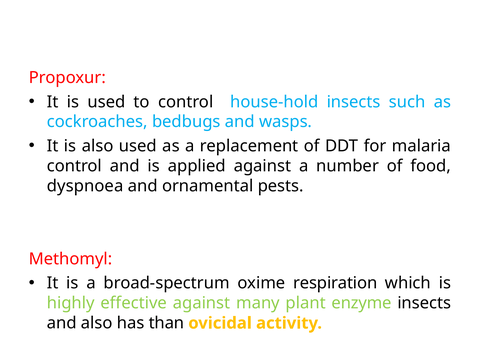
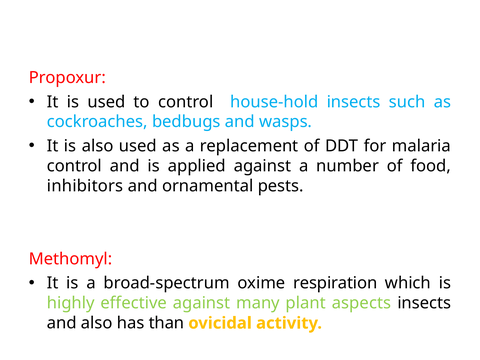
dyspnoea: dyspnoea -> inhibitors
enzyme: enzyme -> aspects
